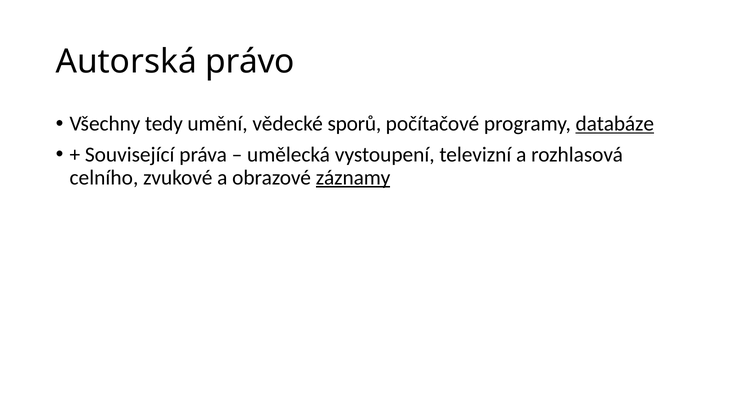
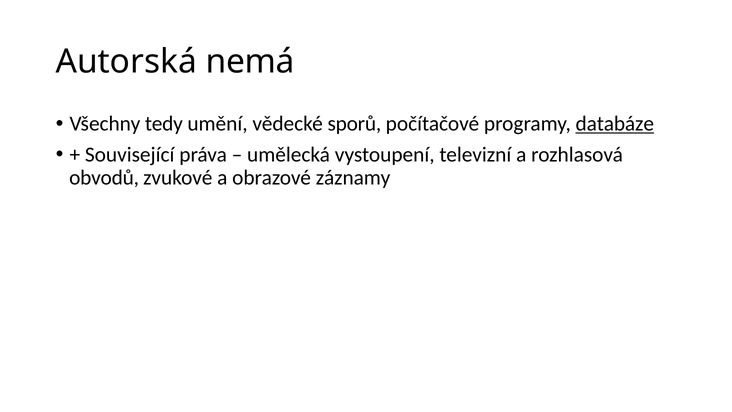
právo: právo -> nemá
celního: celního -> obvodů
záznamy underline: present -> none
